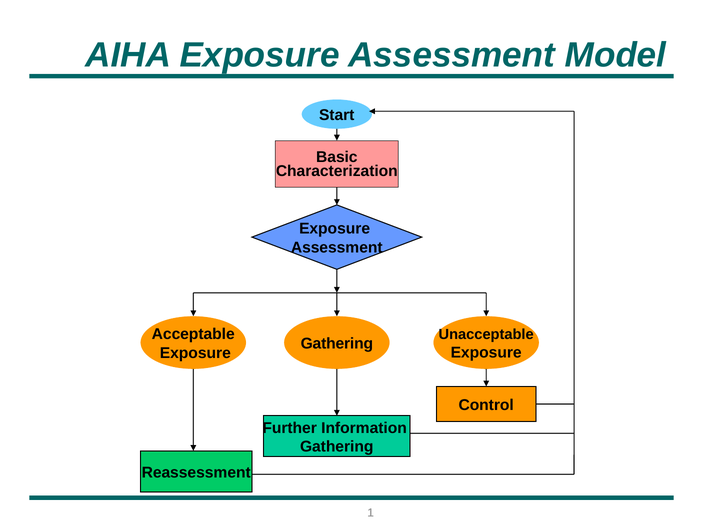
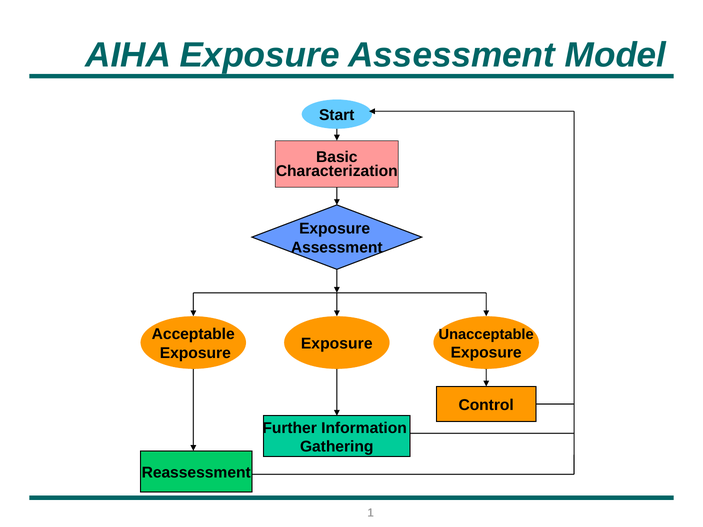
Gathering at (337, 344): Gathering -> Exposure
